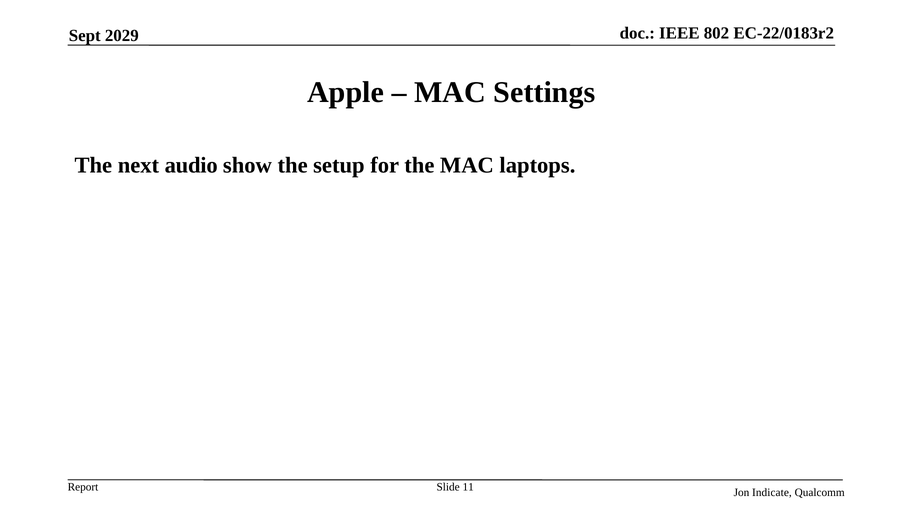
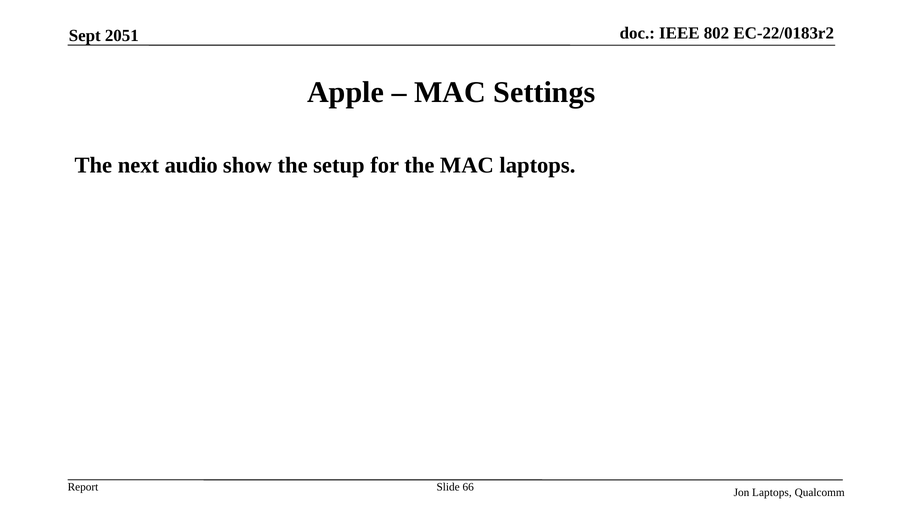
2029: 2029 -> 2051
11: 11 -> 66
Jon Indicate: Indicate -> Laptops
